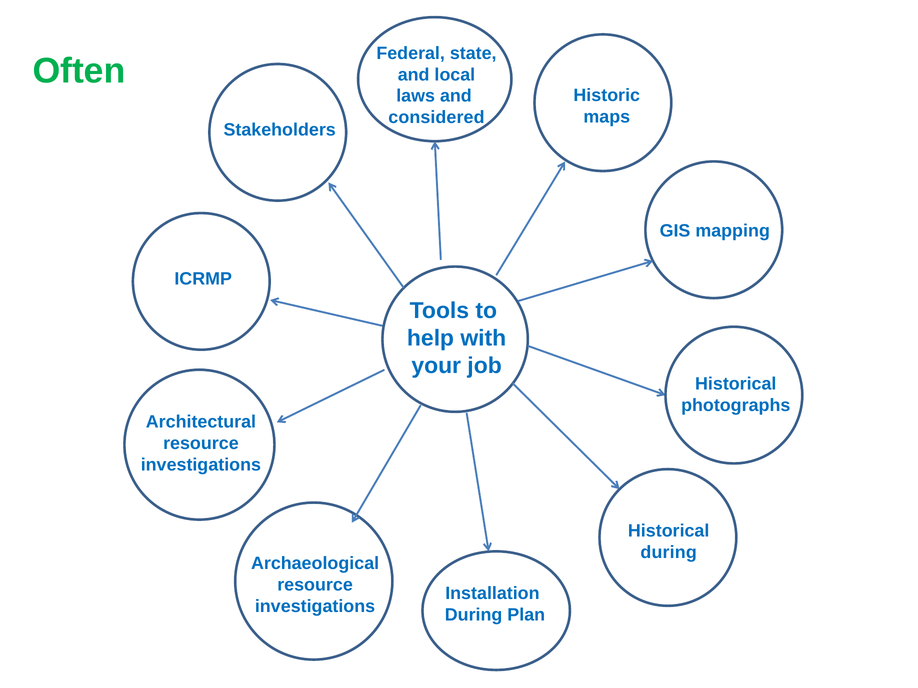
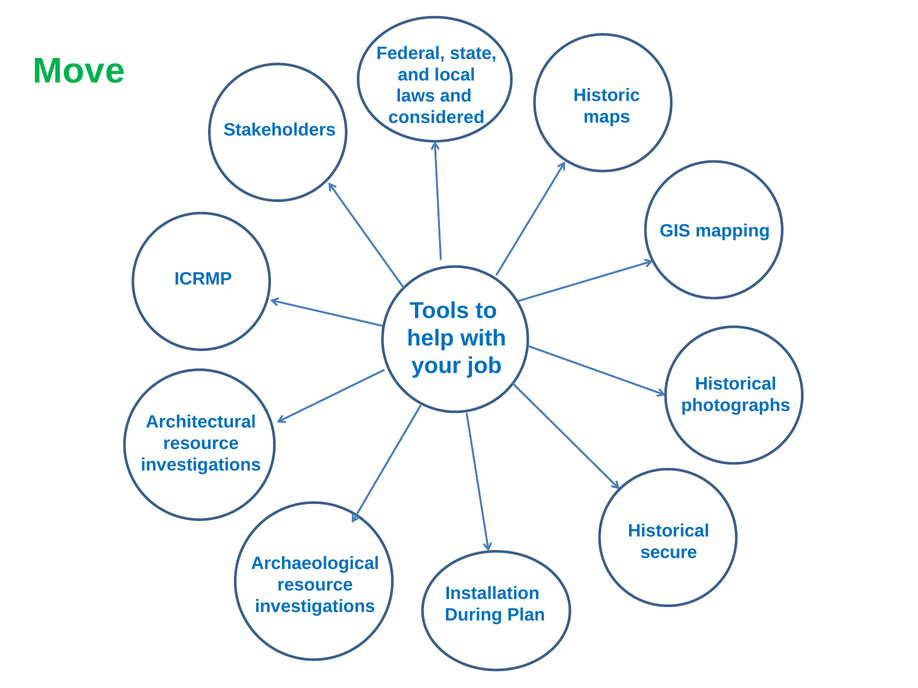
Often: Often -> Move
during at (669, 553): during -> secure
